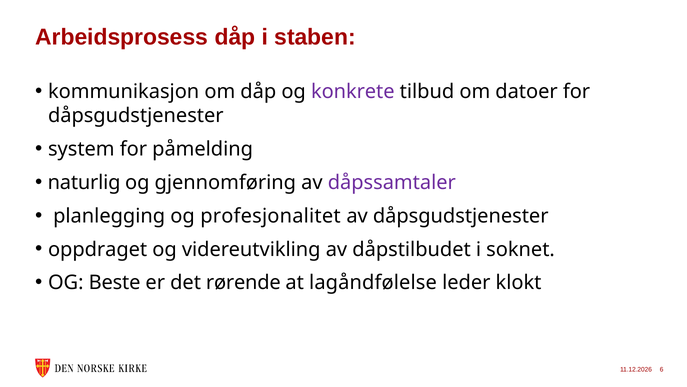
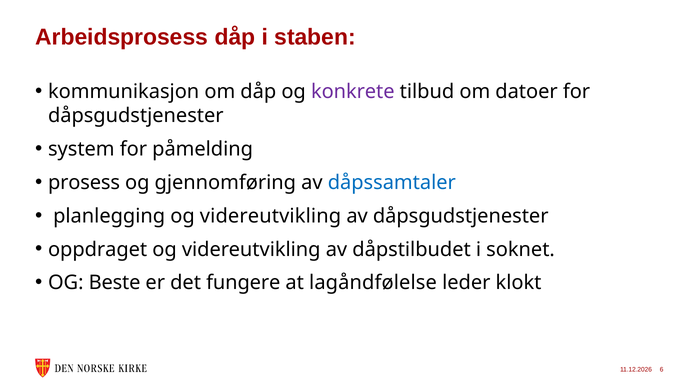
naturlig: naturlig -> prosess
dåpssamtaler colour: purple -> blue
planlegging og profesjonalitet: profesjonalitet -> videreutvikling
rørende: rørende -> fungere
